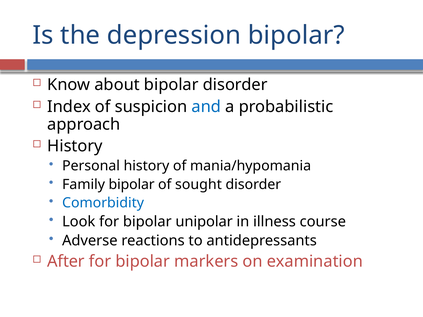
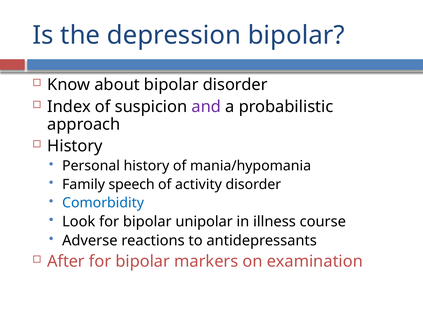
and colour: blue -> purple
Family bipolar: bipolar -> speech
sought: sought -> activity
